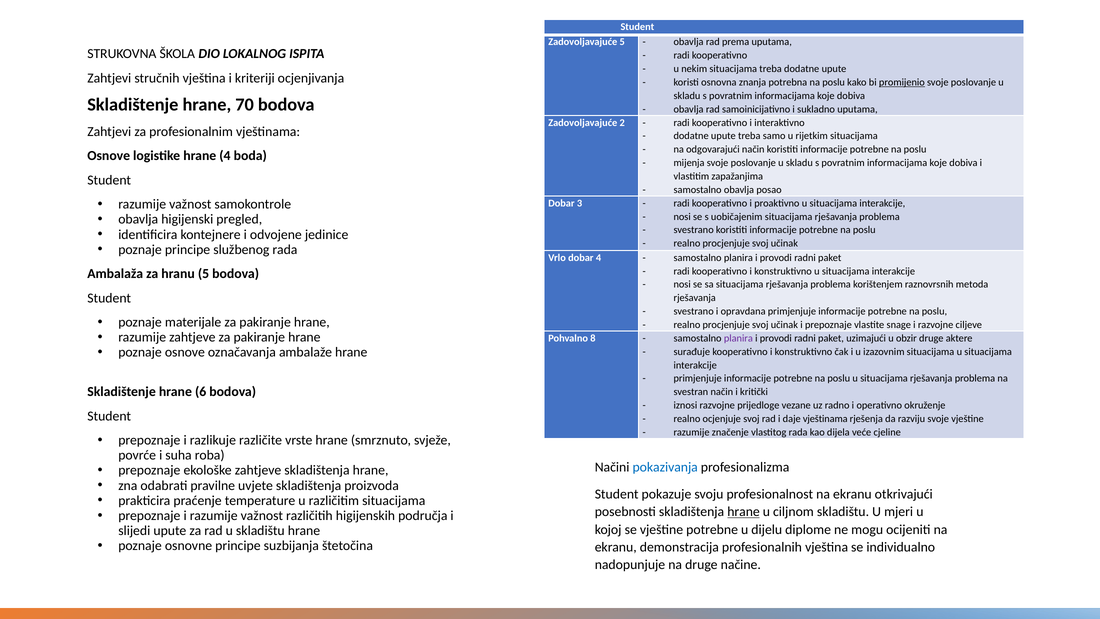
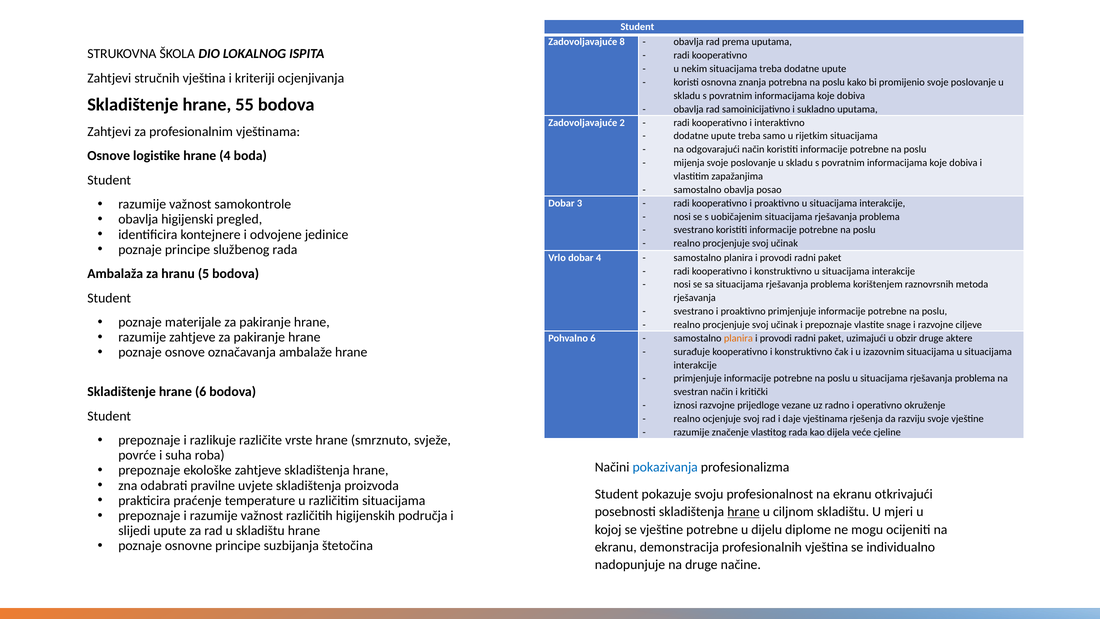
Zadovoljavajuće 5: 5 -> 8
promijenio underline: present -> none
70: 70 -> 55
svestrano i opravdana: opravdana -> proaktivno
Pohvalno 8: 8 -> 6
planira at (738, 338) colour: purple -> orange
